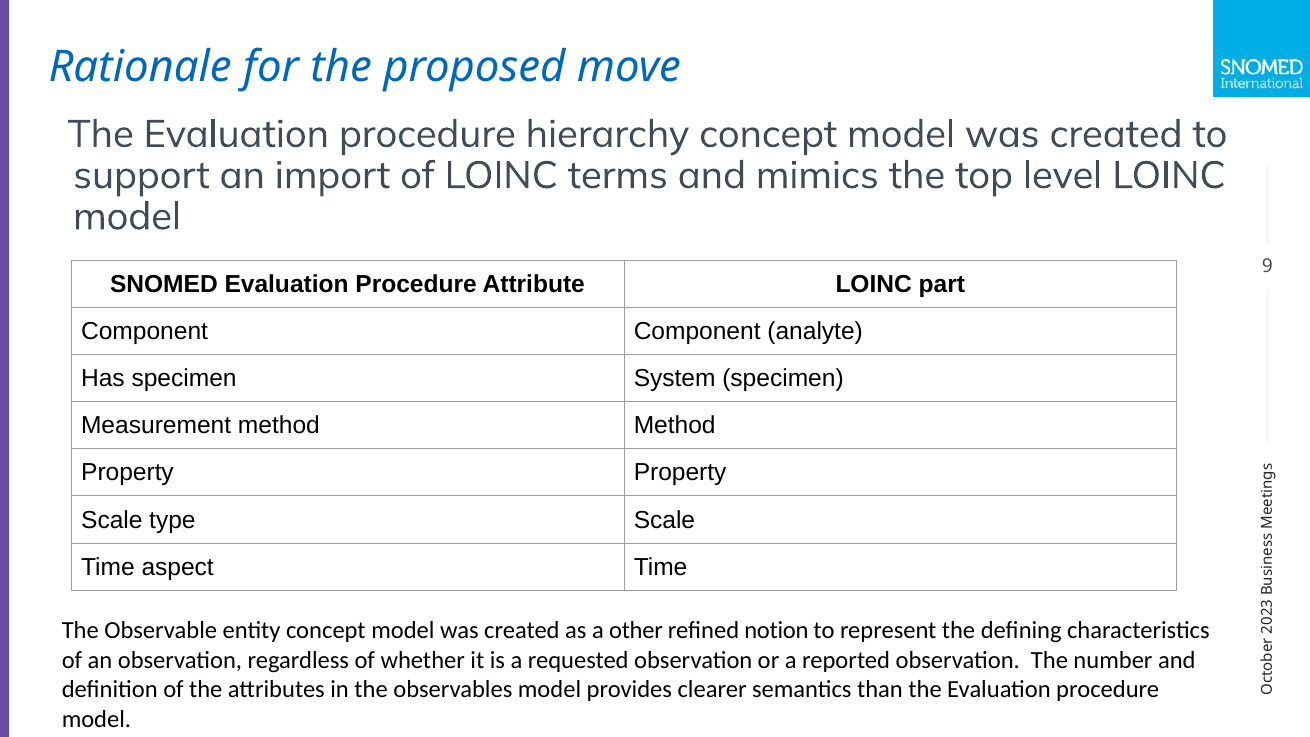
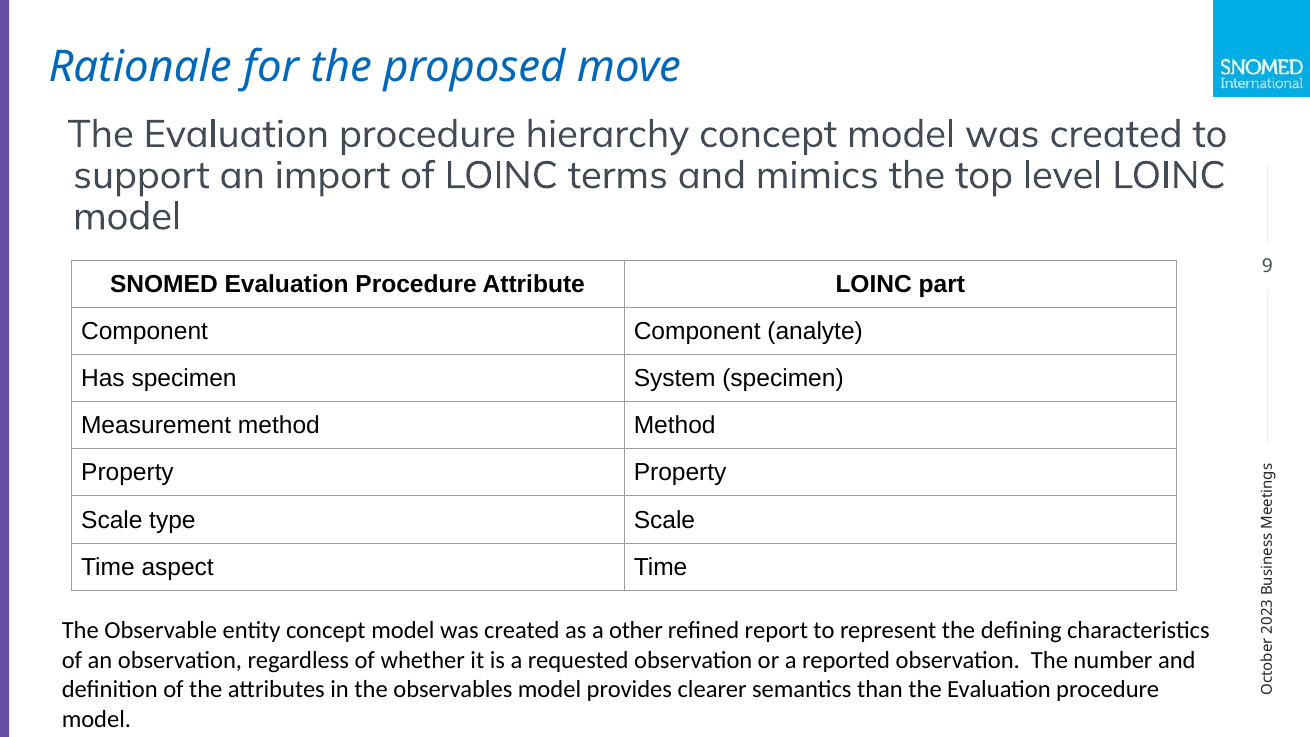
notion: notion -> report
